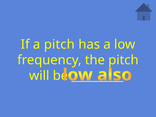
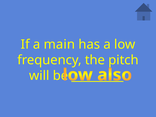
a pitch: pitch -> main
